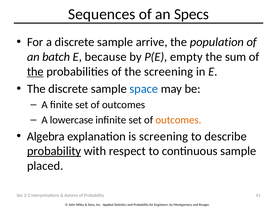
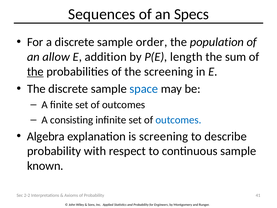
arrive: arrive -> order
batch: batch -> allow
because: because -> addition
empty: empty -> length
lowercase: lowercase -> consisting
outcomes at (178, 120) colour: orange -> blue
probability at (54, 151) underline: present -> none
placed: placed -> known
